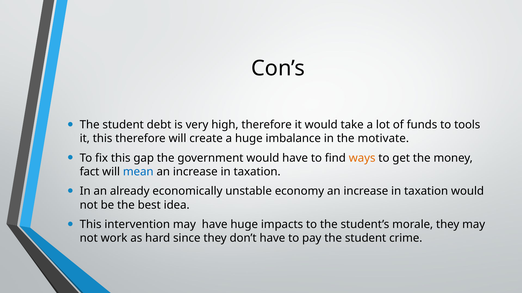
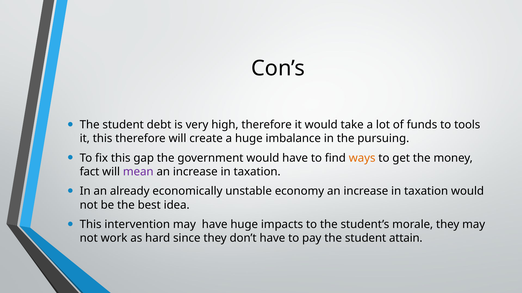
motivate: motivate -> pursuing
mean colour: blue -> purple
crime: crime -> attain
